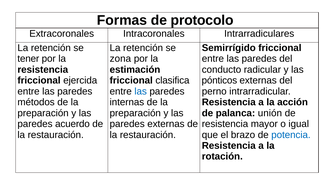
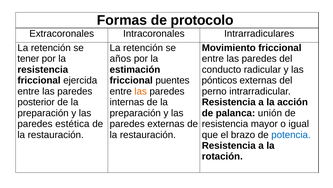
Semirrígido: Semirrígido -> Movimiento
zona: zona -> años
clasifica: clasifica -> puentes
las at (141, 91) colour: blue -> orange
métodos: métodos -> posterior
acuerdo: acuerdo -> estética
